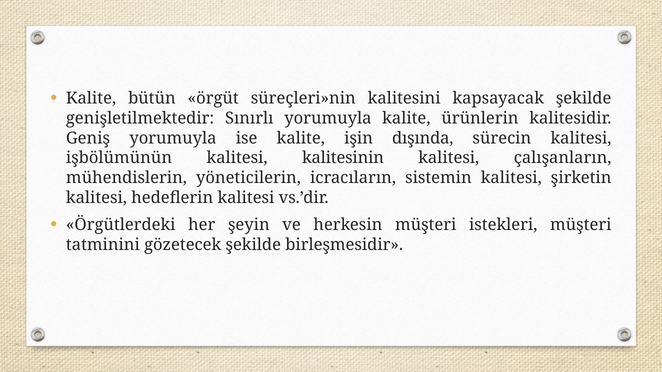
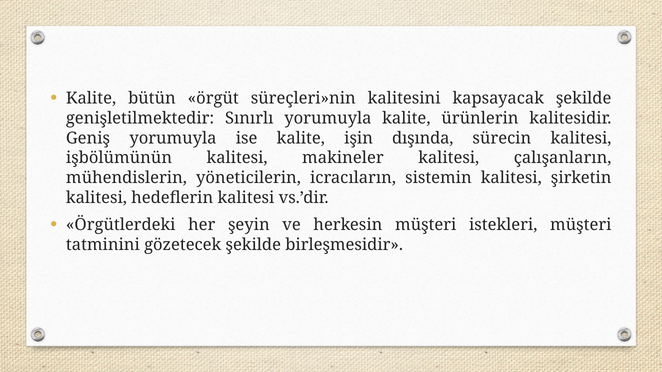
kalitesinin: kalitesinin -> makineler
